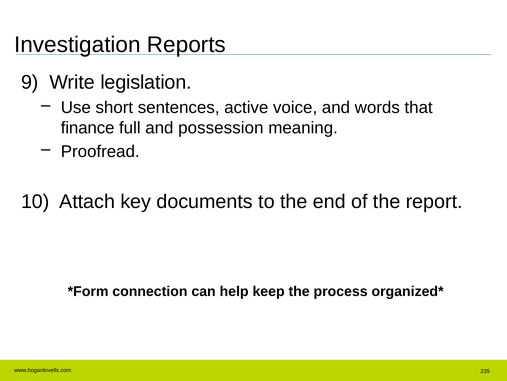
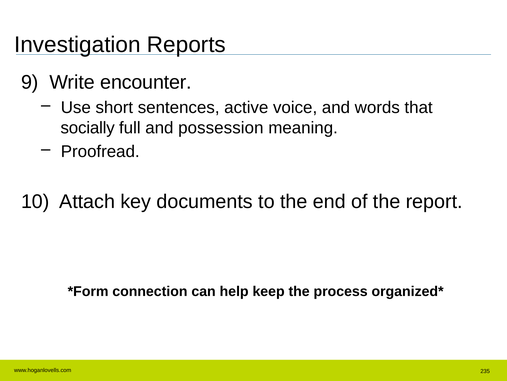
legislation: legislation -> encounter
finance: finance -> socially
